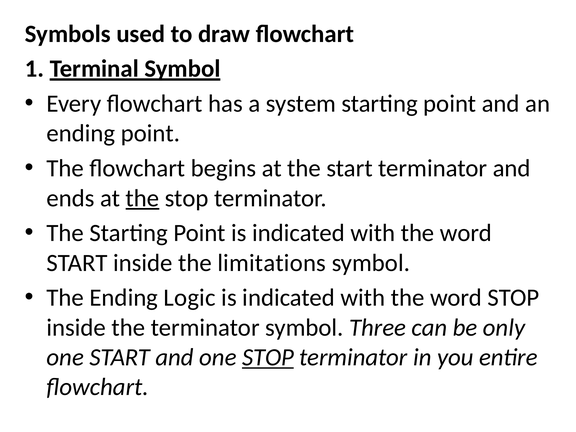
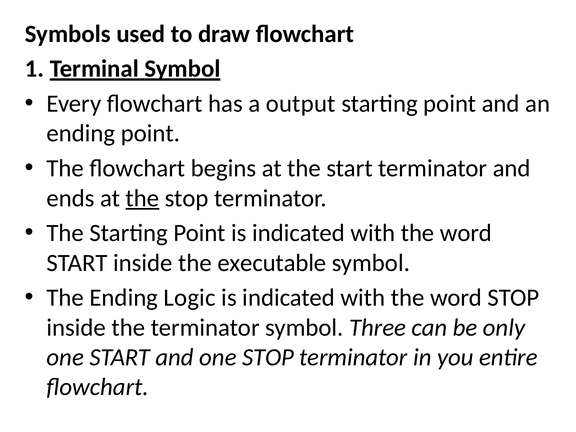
system: system -> output
limitations: limitations -> executable
STOP at (268, 357) underline: present -> none
